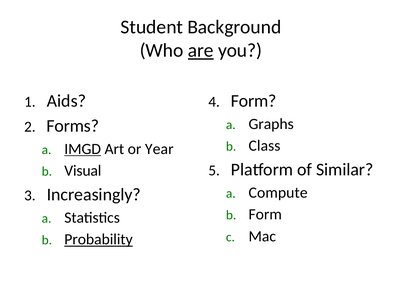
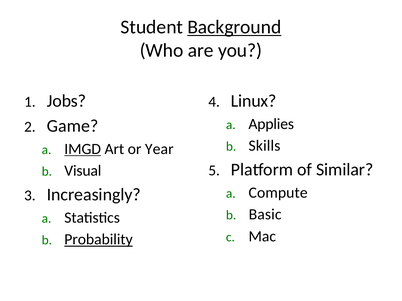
Background underline: none -> present
are underline: present -> none
Aids: Aids -> Jobs
Form at (254, 101): Form -> Linux
Graphs: Graphs -> Applies
Forms: Forms -> Game
Class: Class -> Skills
Form at (265, 215): Form -> Basic
